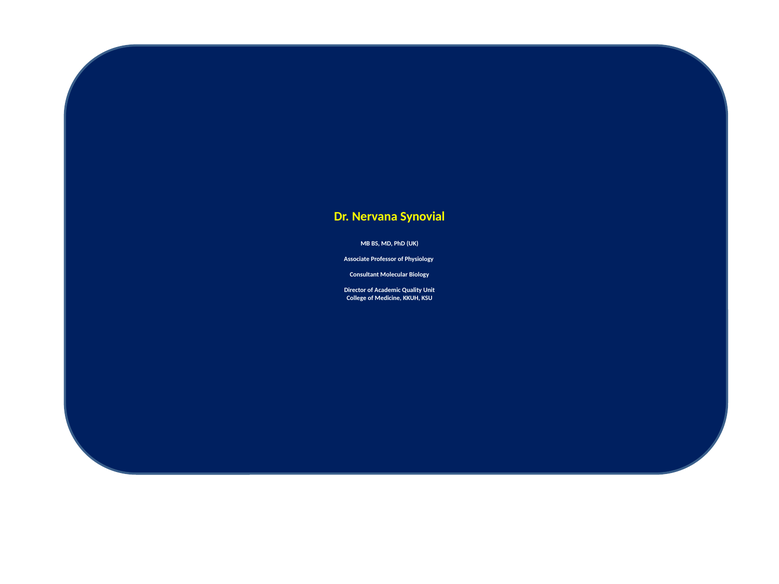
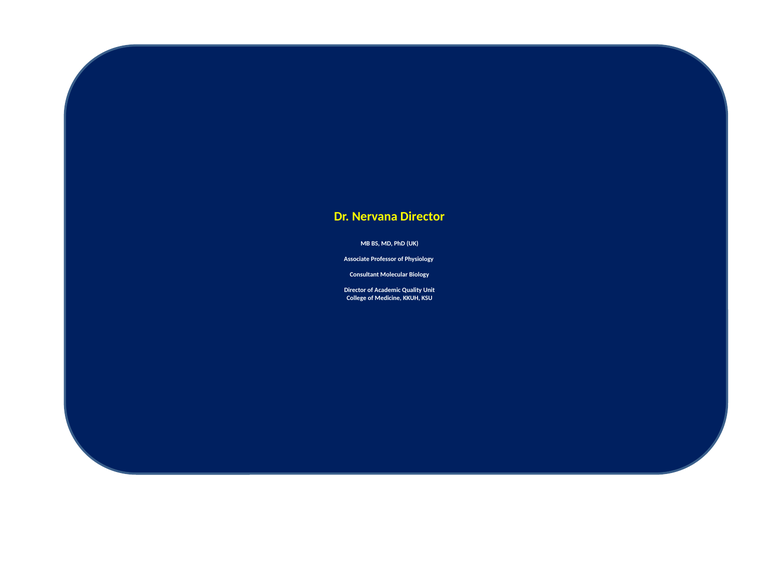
Nervana Synovial: Synovial -> Director
